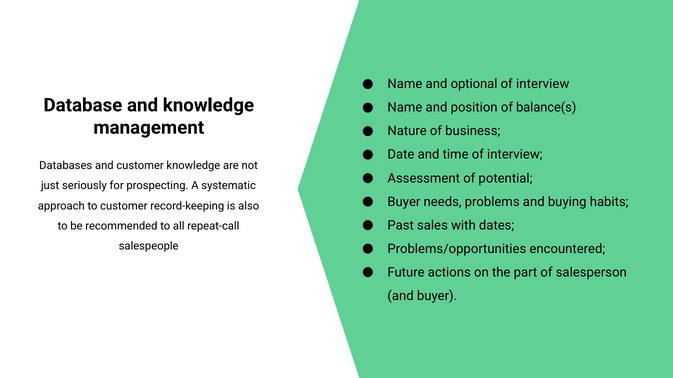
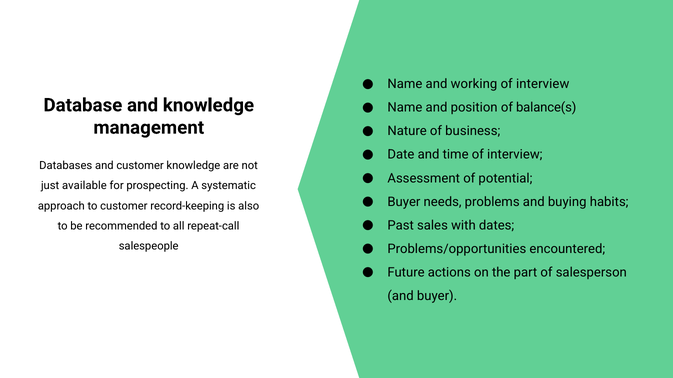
optional: optional -> working
seriously: seriously -> available
